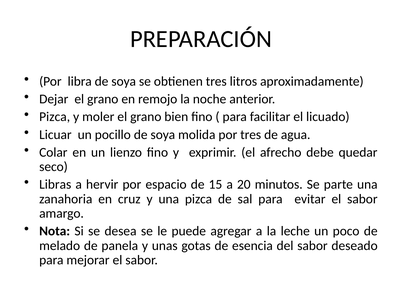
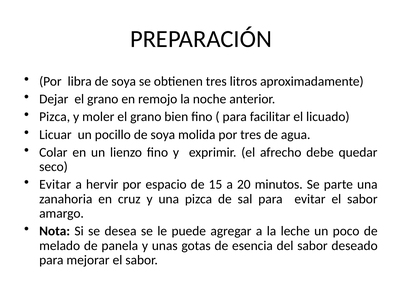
Libras at (55, 184): Libras -> Evitar
